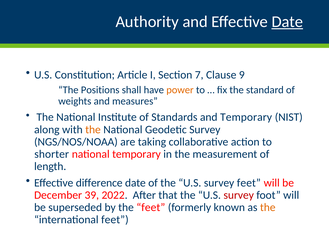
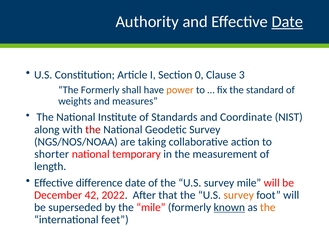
7: 7 -> 0
9: 9 -> 3
The Positions: Positions -> Formerly
and Temporary: Temporary -> Coordinate
the at (93, 130) colour: orange -> red
survey feet: feet -> mile
39: 39 -> 42
survey at (239, 196) colour: red -> orange
the feet: feet -> mile
known underline: none -> present
